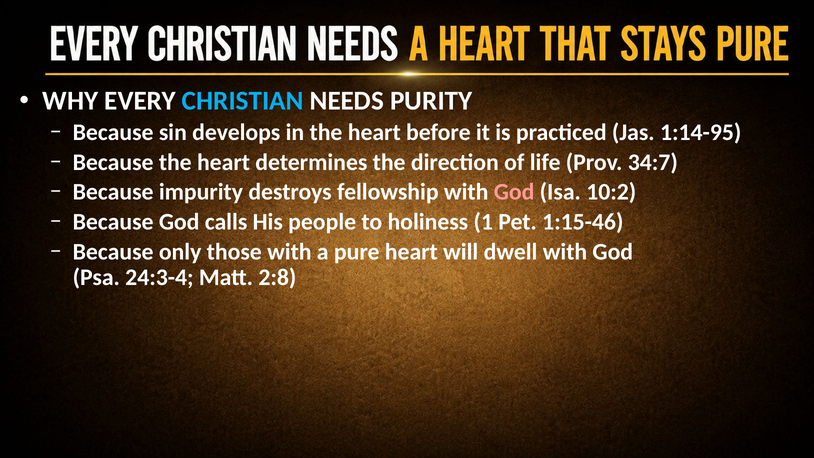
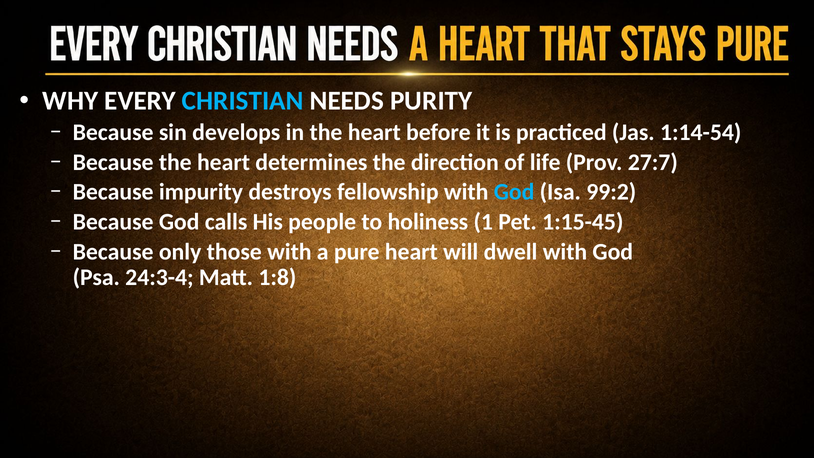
1:14-95: 1:14-95 -> 1:14-54
34:7: 34:7 -> 27:7
God at (514, 192) colour: pink -> light blue
10:2: 10:2 -> 99:2
1:15-46: 1:15-46 -> 1:15-45
2:8: 2:8 -> 1:8
